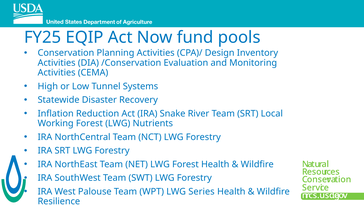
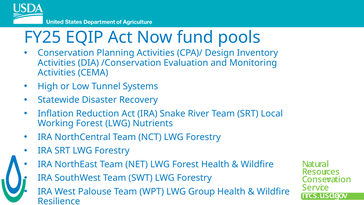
Series: Series -> Group
